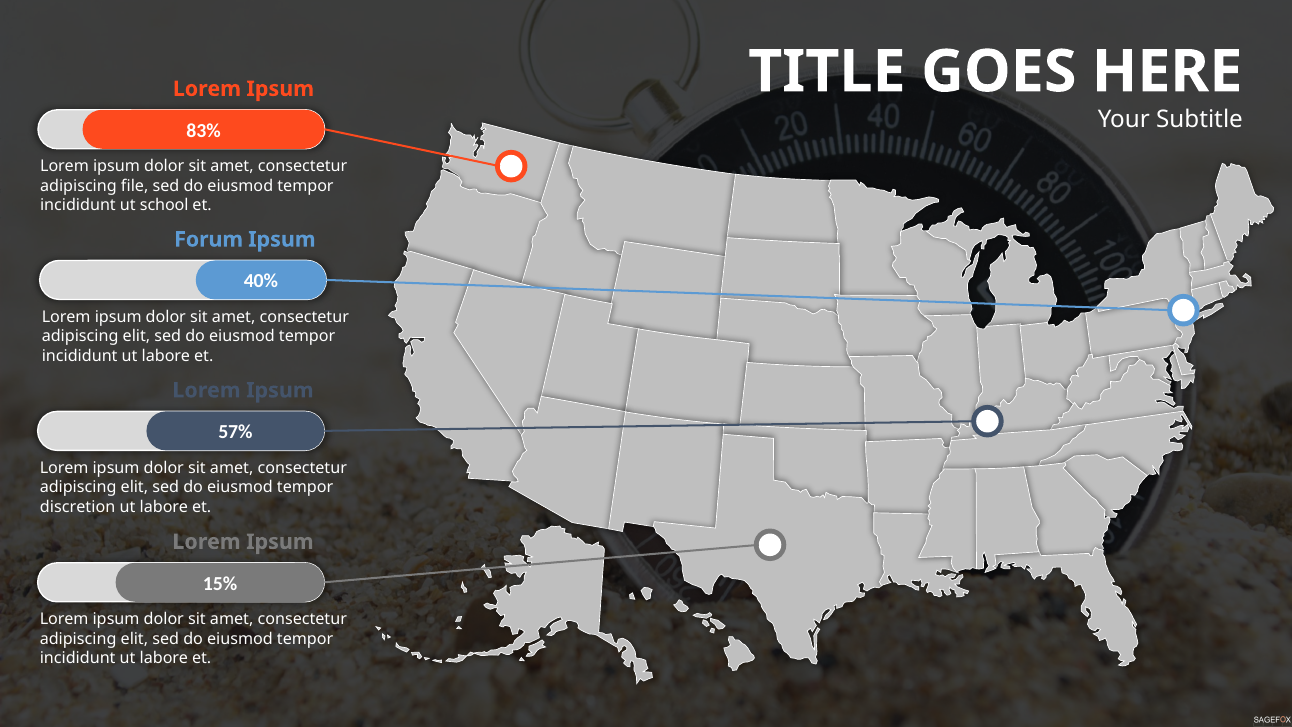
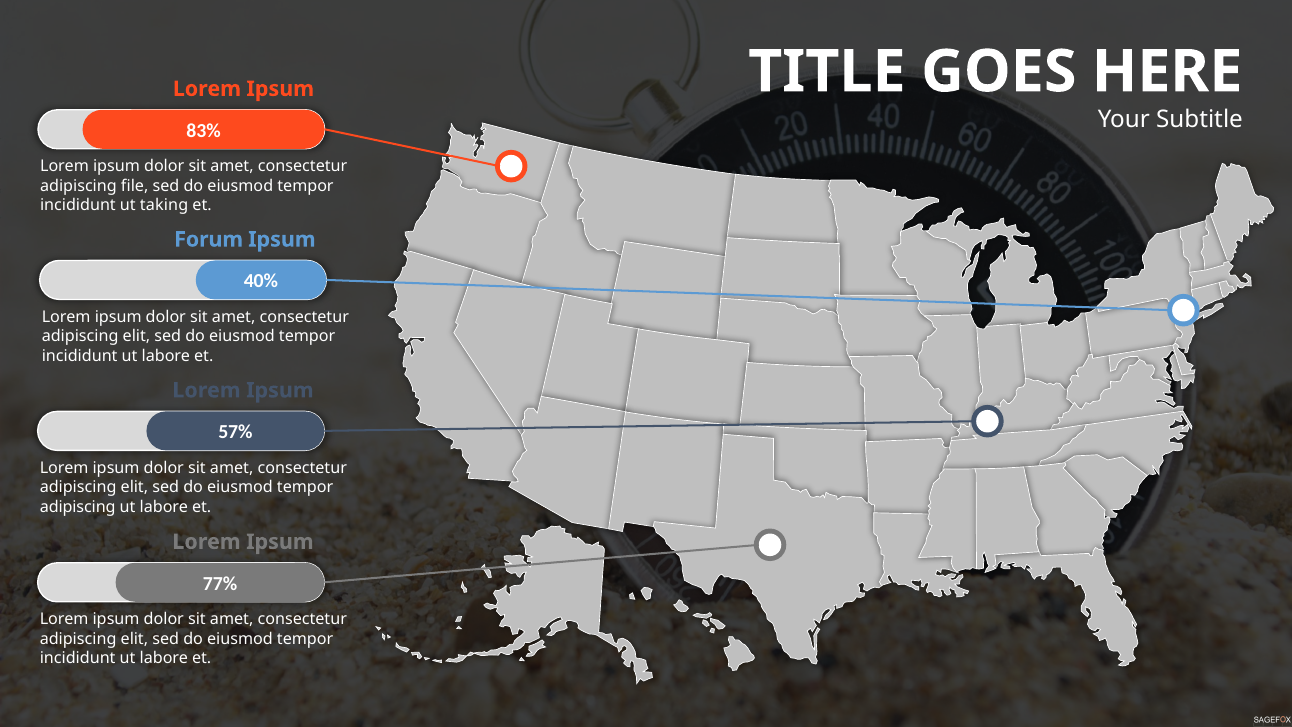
school: school -> taking
discretion at (78, 507): discretion -> adipiscing
15%: 15% -> 77%
